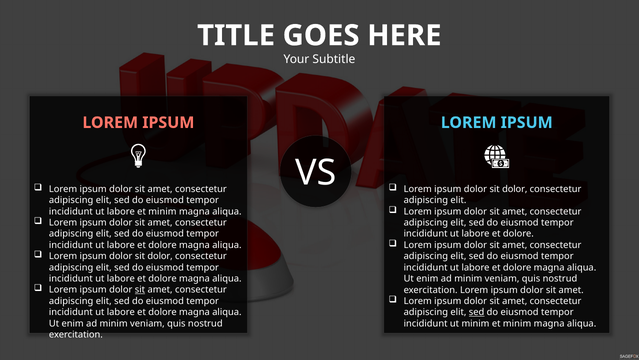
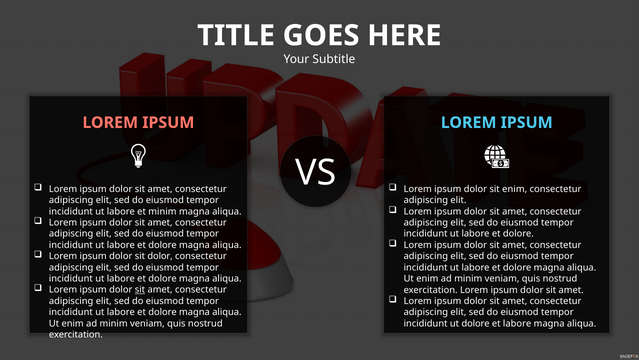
dolor at (515, 189): dolor -> enim
sed at (477, 312) underline: present -> none
ut minim: minim -> dolore
minim at (517, 323): minim -> labore
